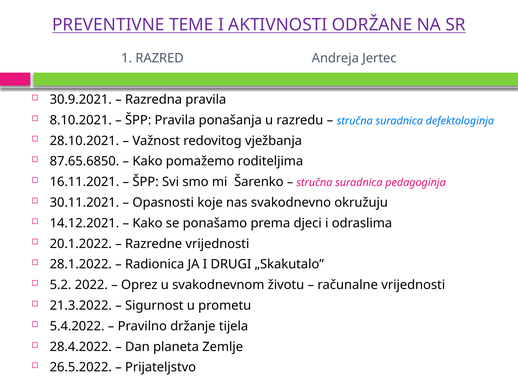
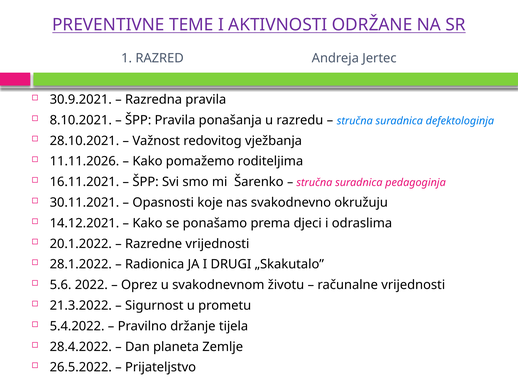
87.65.6850: 87.65.6850 -> 11.11.2026
5.2: 5.2 -> 5.6
